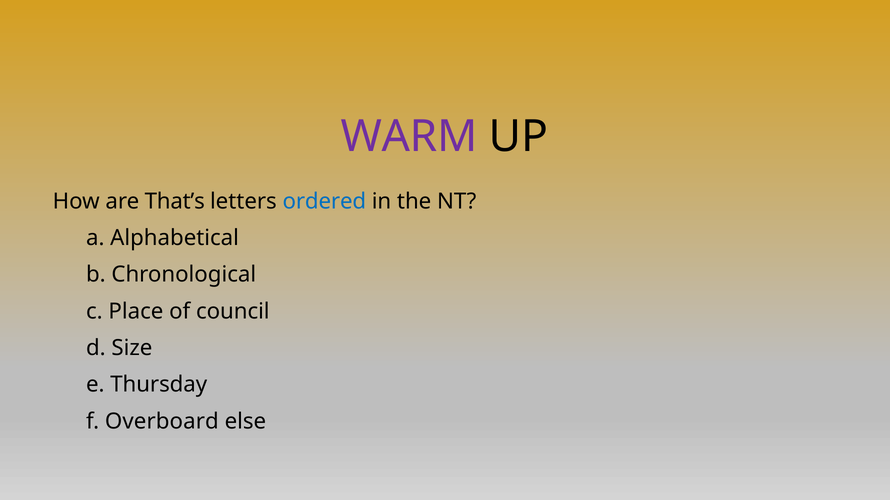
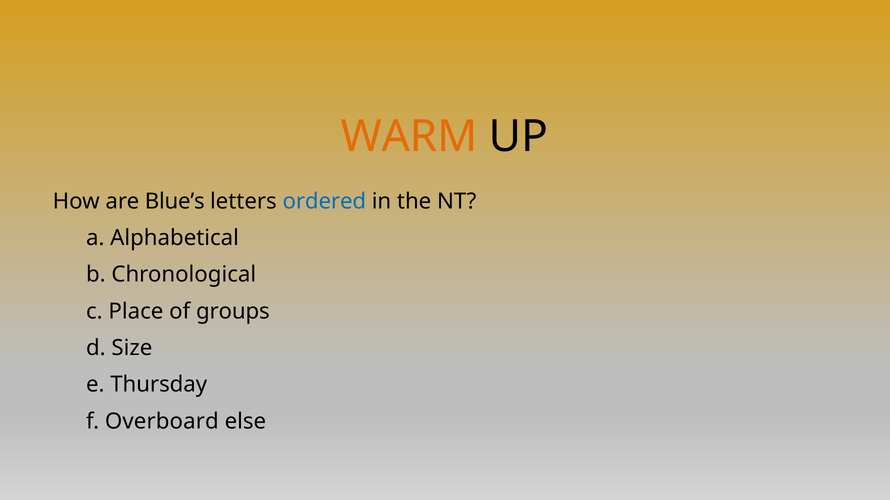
WARM colour: purple -> orange
That’s: That’s -> Blue’s
council: council -> groups
